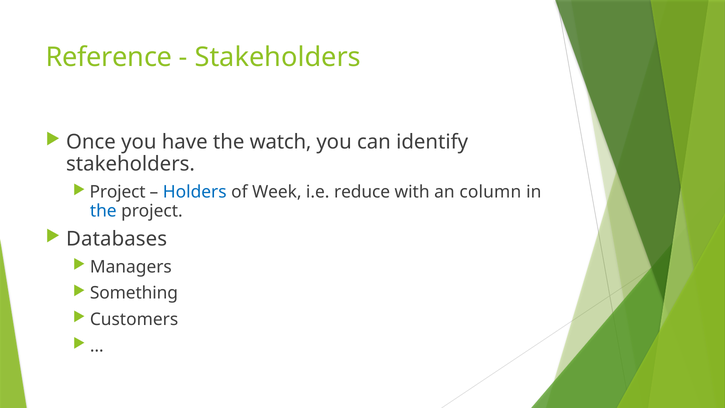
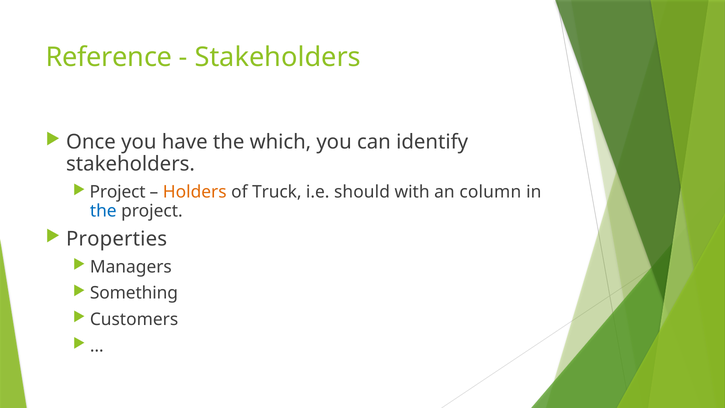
watch: watch -> which
Holders colour: blue -> orange
Week: Week -> Truck
reduce: reduce -> should
Databases: Databases -> Properties
